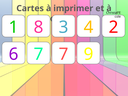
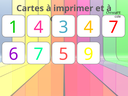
1 8: 8 -> 4
4 2: 2 -> 7
7 7: 7 -> 5
